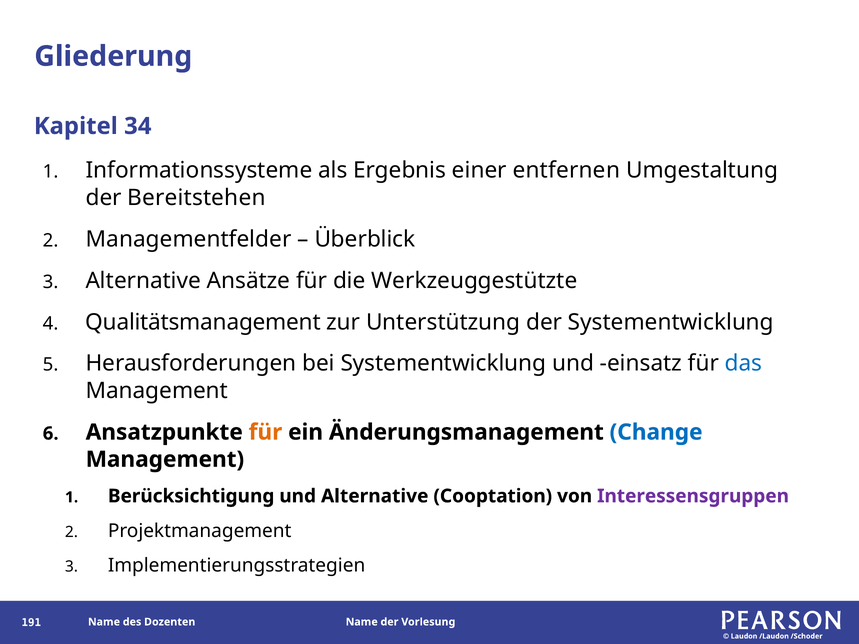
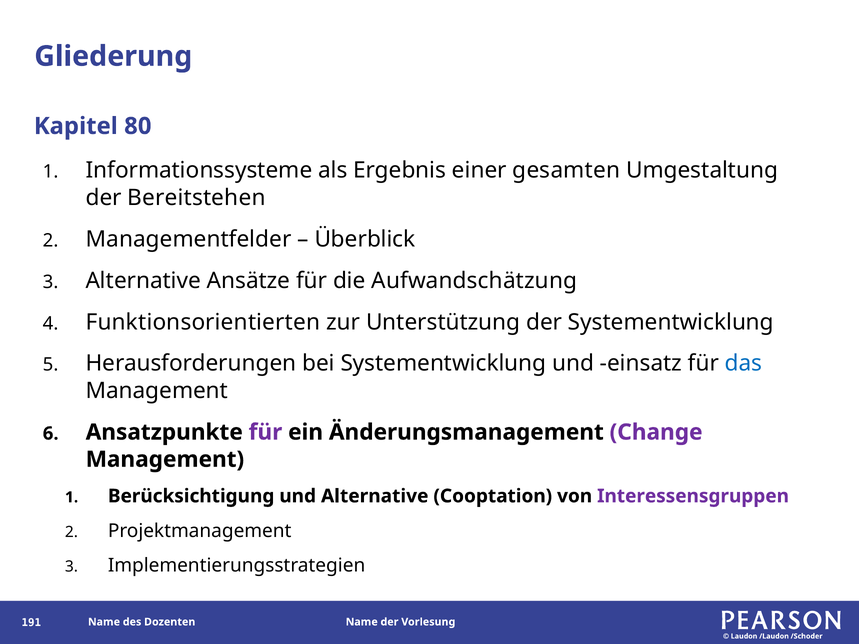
34: 34 -> 80
entfernen: entfernen -> gesamten
Werkzeuggestützte: Werkzeuggestützte -> Aufwandschätzung
Qualitätsmanagement: Qualitätsmanagement -> Funktionsorientierten
für at (265, 432) colour: orange -> purple
Change colour: blue -> purple
